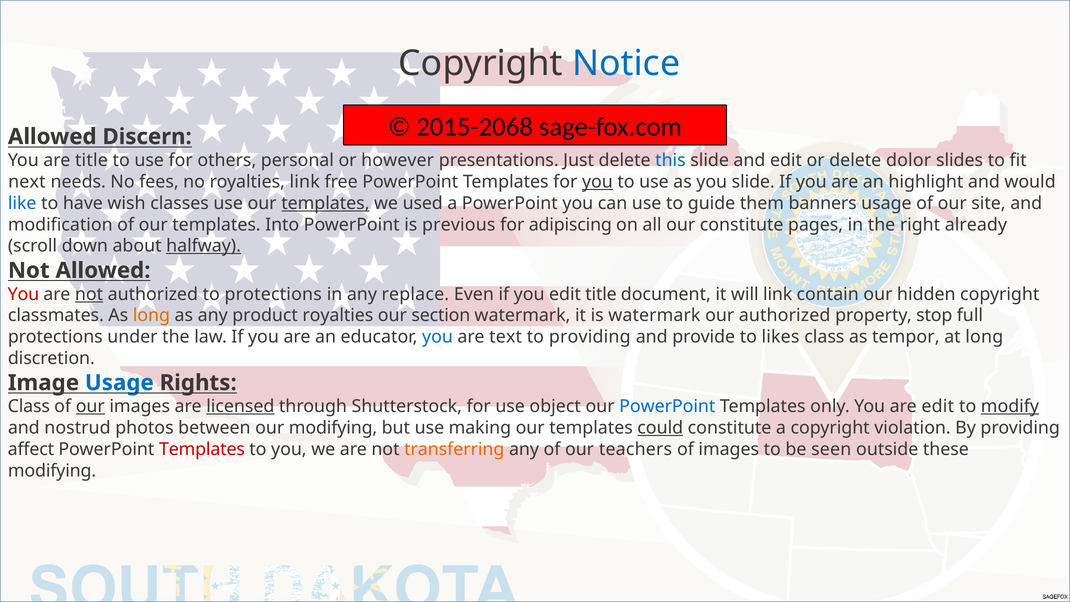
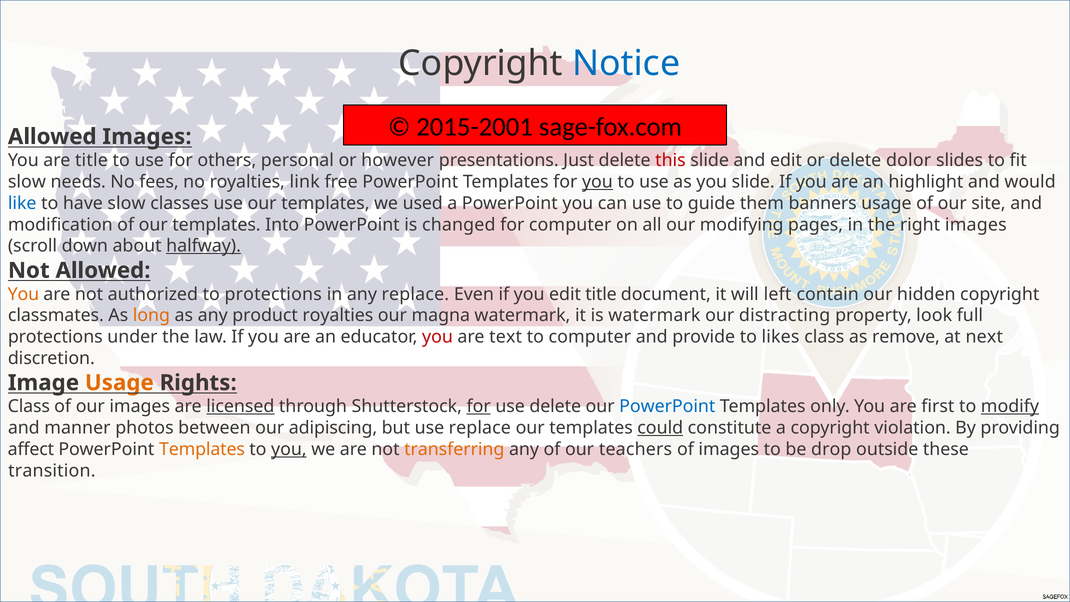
2015-2068: 2015-2068 -> 2015-2001
Allowed Discern: Discern -> Images
this colour: blue -> red
next at (27, 182): next -> slow
have wish: wish -> slow
templates at (325, 203) underline: present -> none
previous: previous -> changed
for adipiscing: adipiscing -> computer
our constitute: constitute -> modifying
right already: already -> images
You at (23, 294) colour: red -> orange
not at (89, 294) underline: present -> none
will link: link -> left
section: section -> magna
our authorized: authorized -> distracting
stop: stop -> look
you at (437, 337) colour: blue -> red
to providing: providing -> computer
tempor: tempor -> remove
at long: long -> next
Usage at (119, 383) colour: blue -> orange
our at (90, 406) underline: present -> none
for at (479, 406) underline: none -> present
use object: object -> delete
are edit: edit -> first
nostrud: nostrud -> manner
our modifying: modifying -> adipiscing
use making: making -> replace
Templates at (202, 449) colour: red -> orange
you at (289, 449) underline: none -> present
seen: seen -> drop
modifying at (52, 471): modifying -> transition
